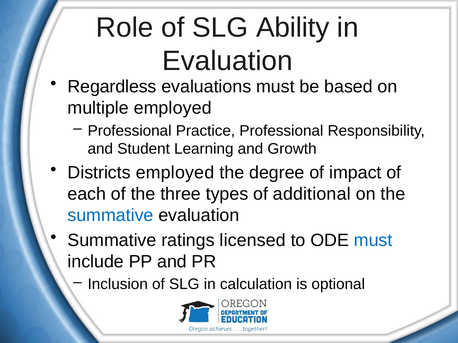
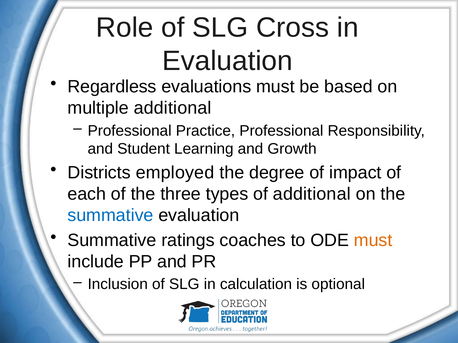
Ability: Ability -> Cross
multiple employed: employed -> additional
licensed: licensed -> coaches
must at (373, 241) colour: blue -> orange
